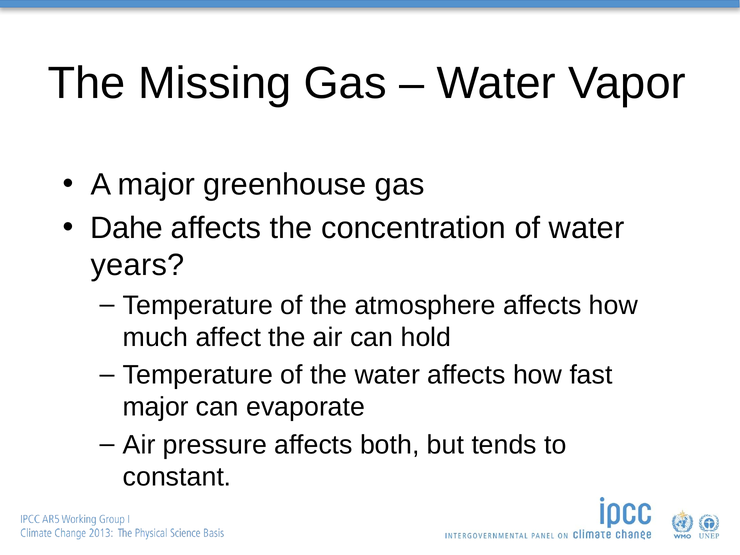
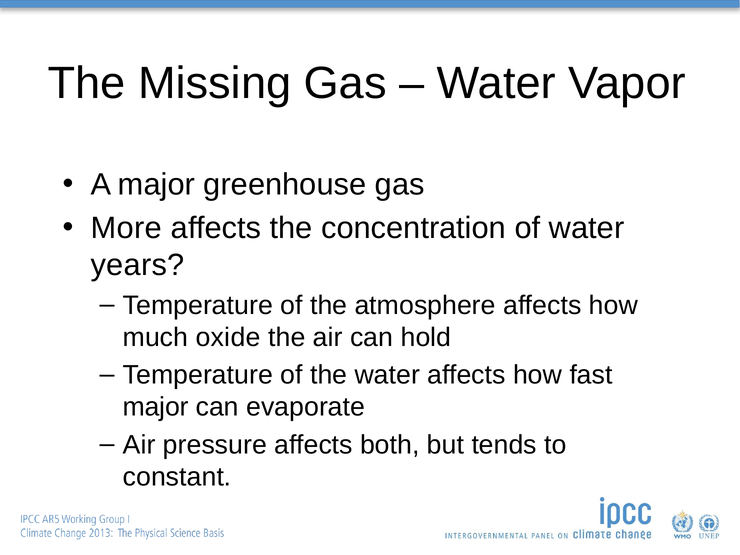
Dahe: Dahe -> More
affect: affect -> oxide
